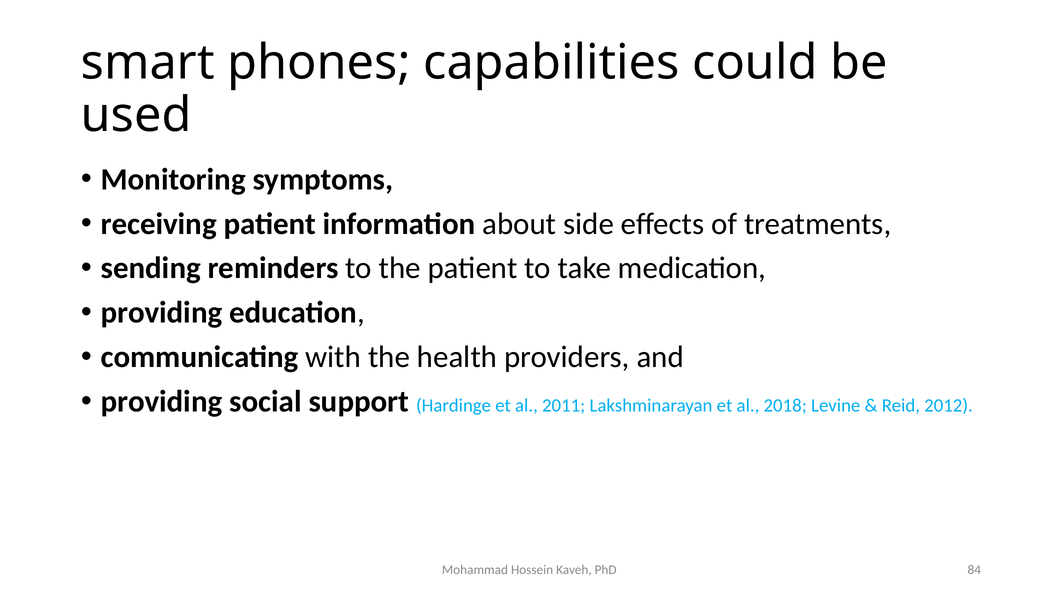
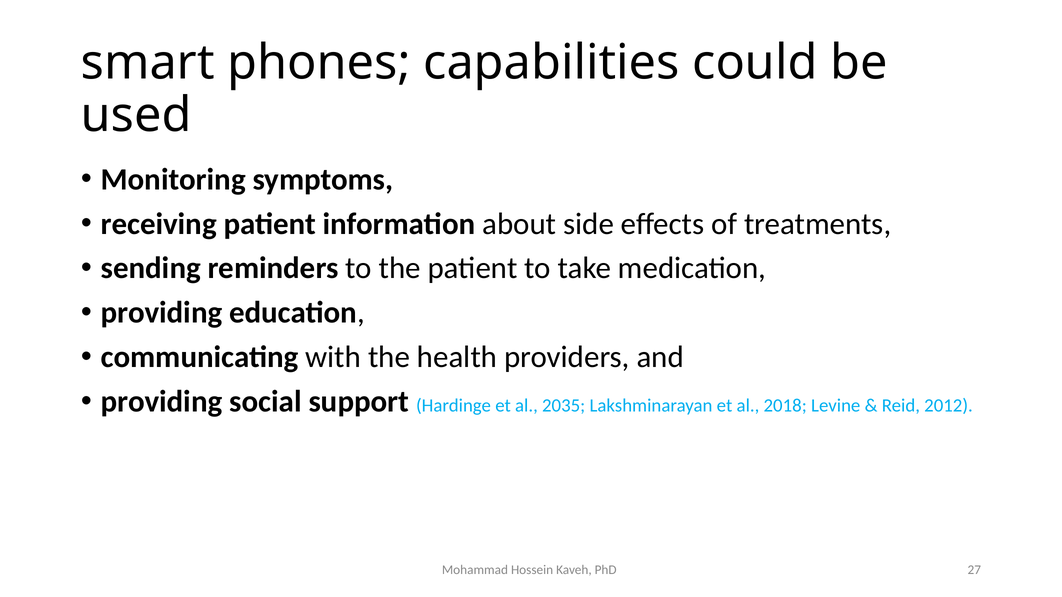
2011: 2011 -> 2035
84: 84 -> 27
